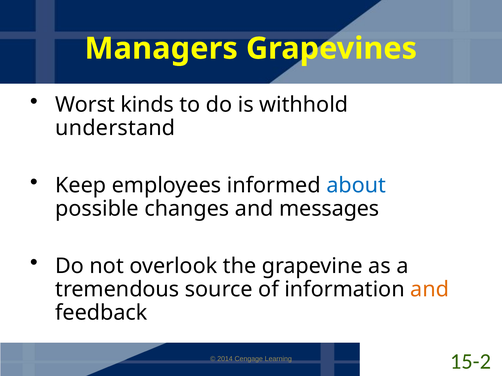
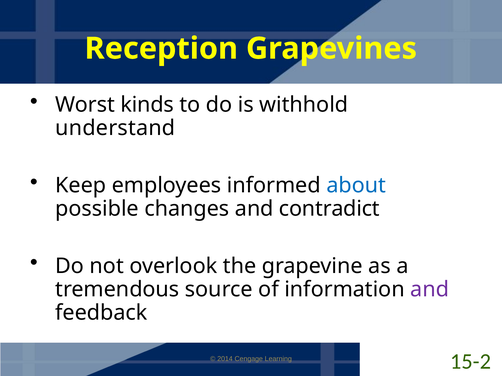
Managers: Managers -> Reception
messages: messages -> contradict
and at (430, 290) colour: orange -> purple
